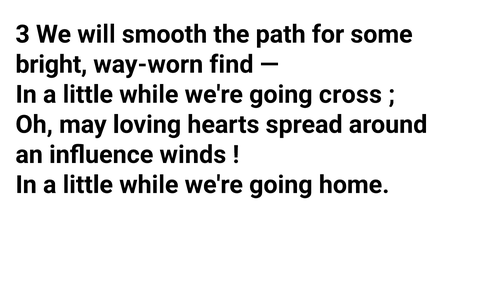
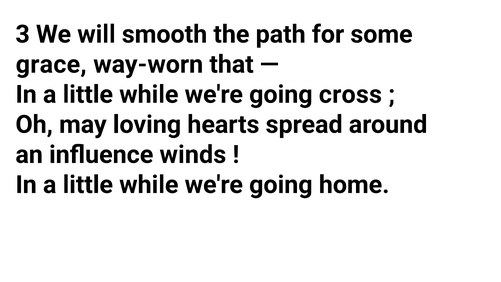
bright: bright -> grace
find: find -> that
